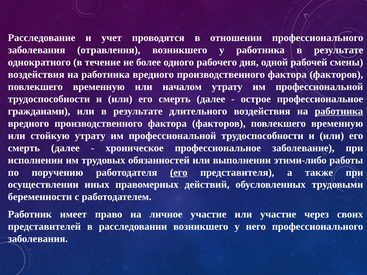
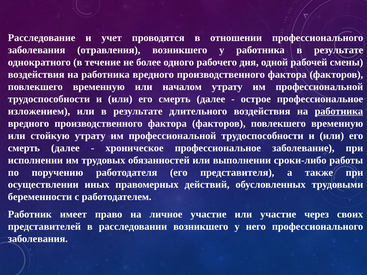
гражданами: гражданами -> изложением
этими-либо: этими-либо -> сроки-либо
его at (179, 173) underline: present -> none
